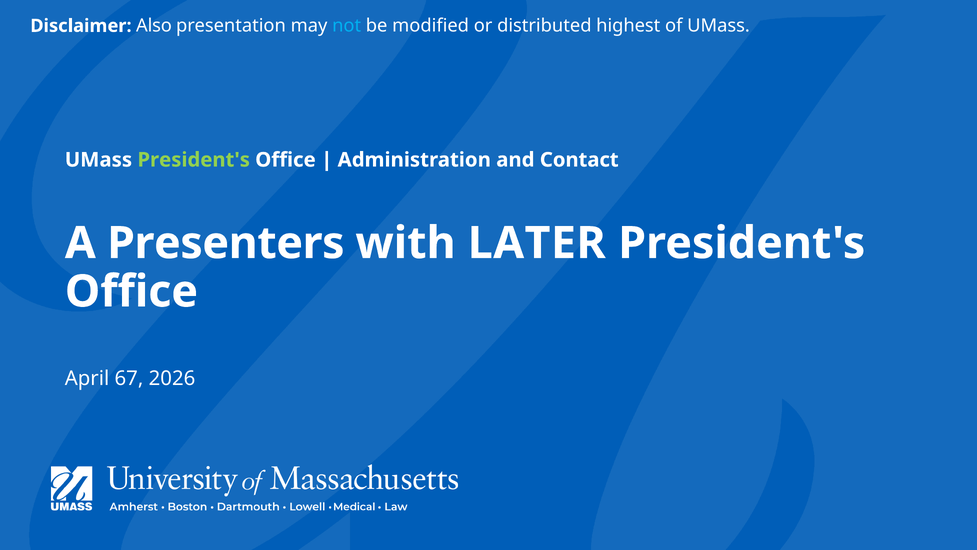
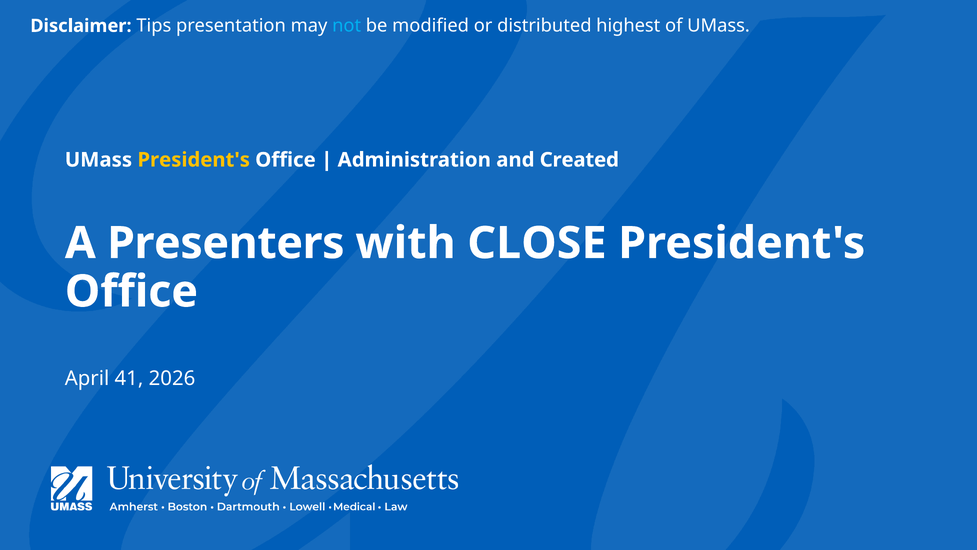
Also: Also -> Tips
President's at (194, 160) colour: light green -> yellow
Contact: Contact -> Created
LATER: LATER -> CLOSE
67: 67 -> 41
